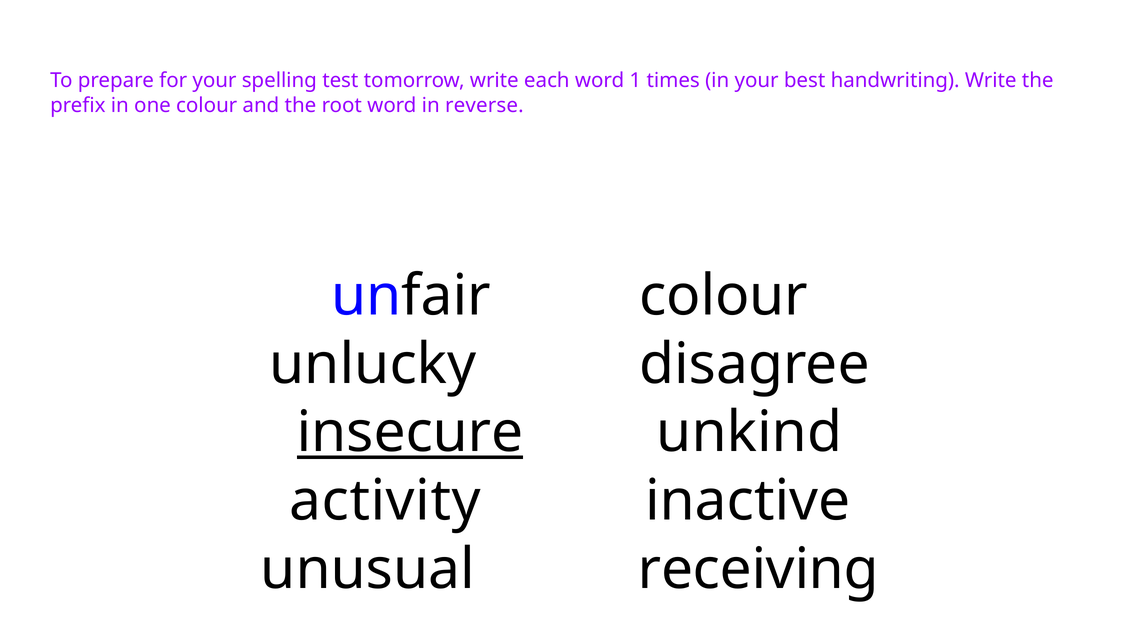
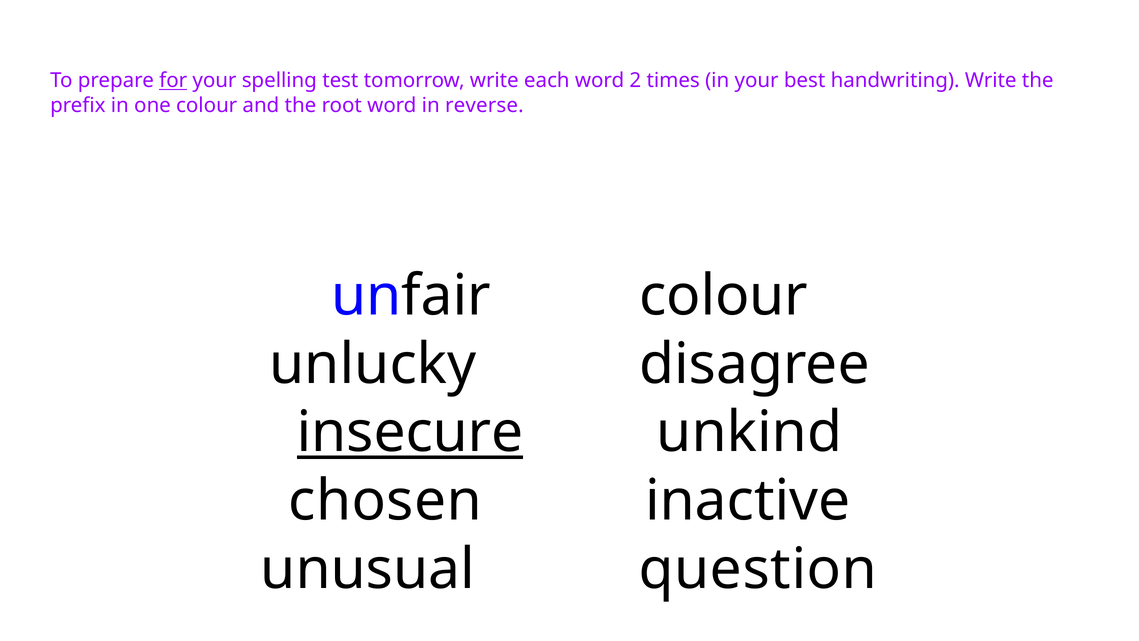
for underline: none -> present
1: 1 -> 2
activity: activity -> chosen
receiving: receiving -> question
